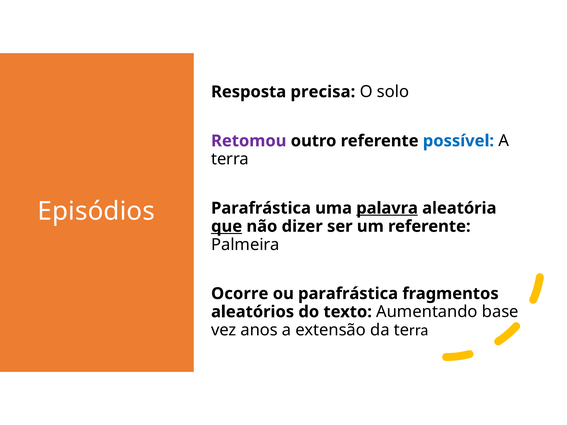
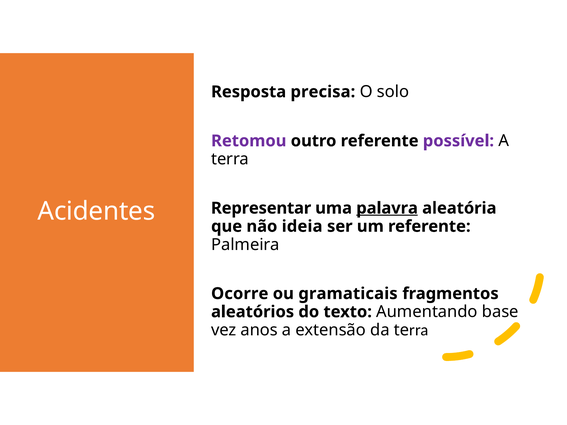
possível colour: blue -> purple
Episódios: Episódios -> Acidentes
Parafrástica at (261, 208): Parafrástica -> Representar
que underline: present -> none
dizer: dizer -> ideia
ou parafrástica: parafrástica -> gramaticais
